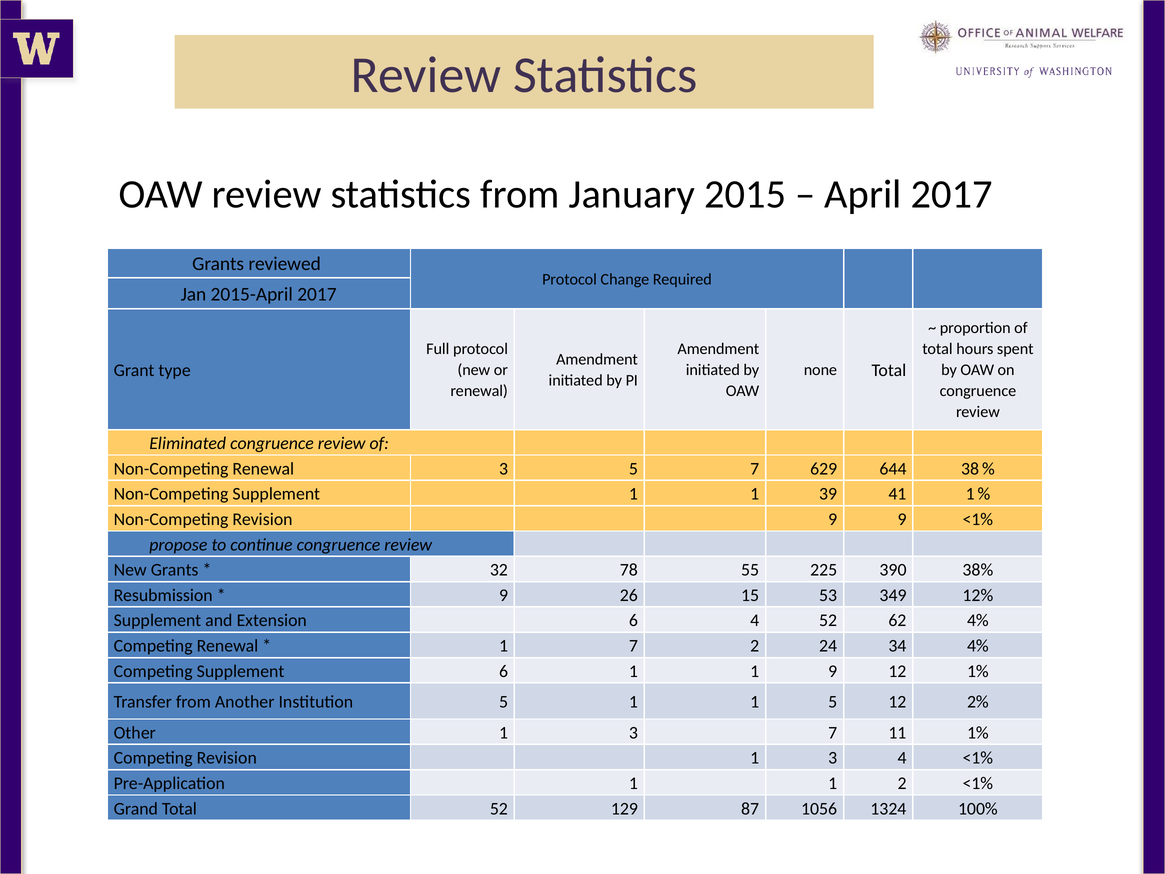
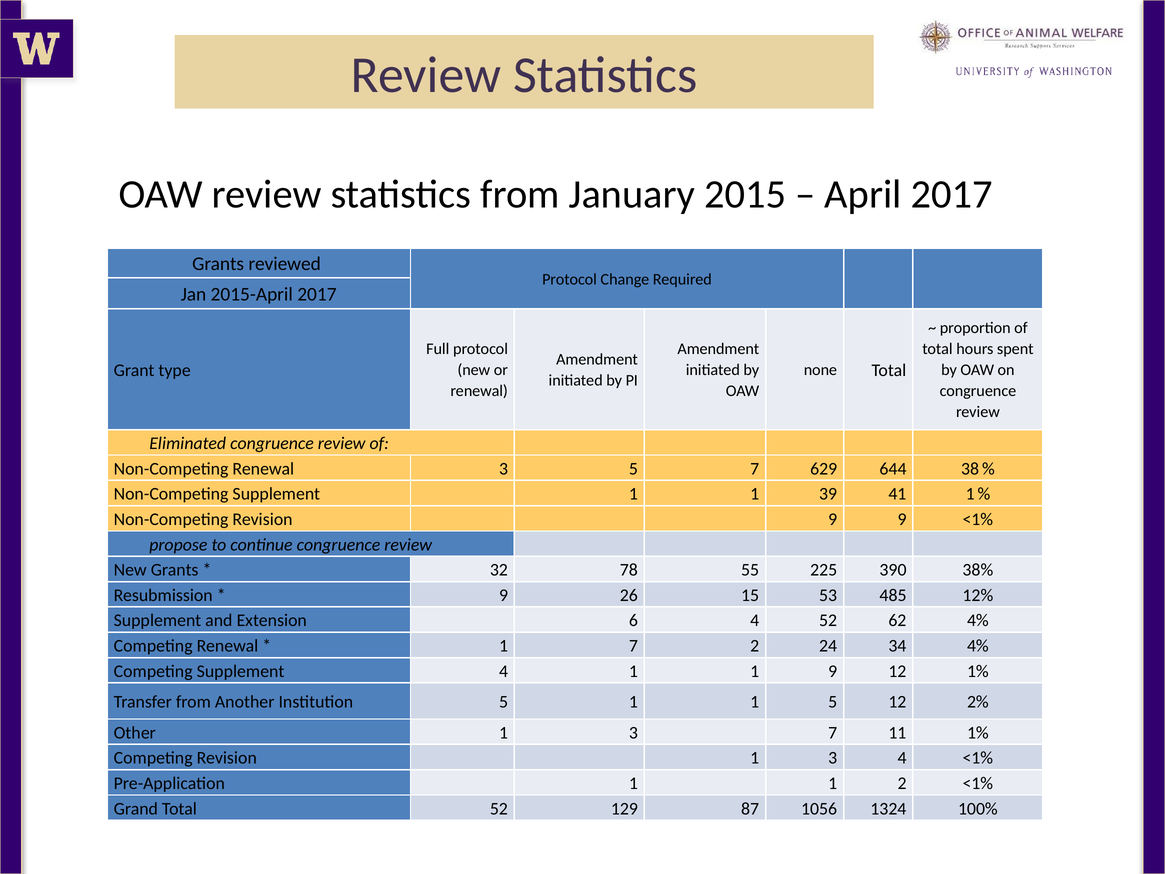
349: 349 -> 485
Supplement 6: 6 -> 4
